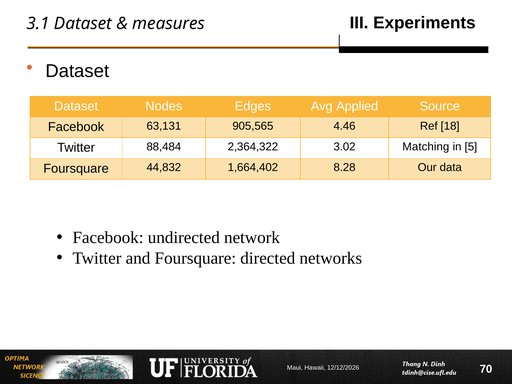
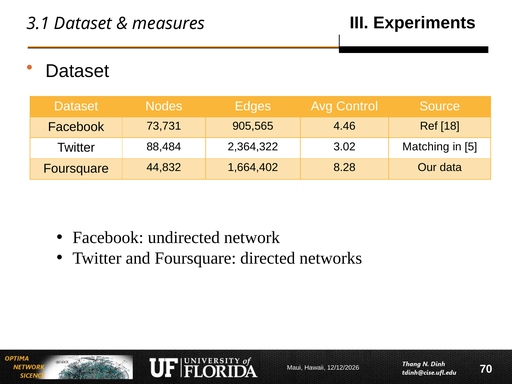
Applied: Applied -> Control
63,131: 63,131 -> 73,731
